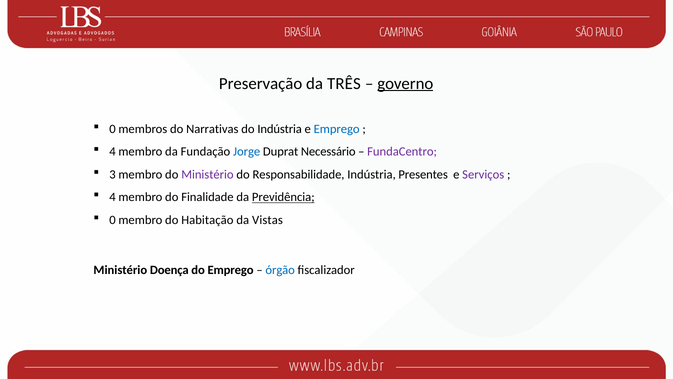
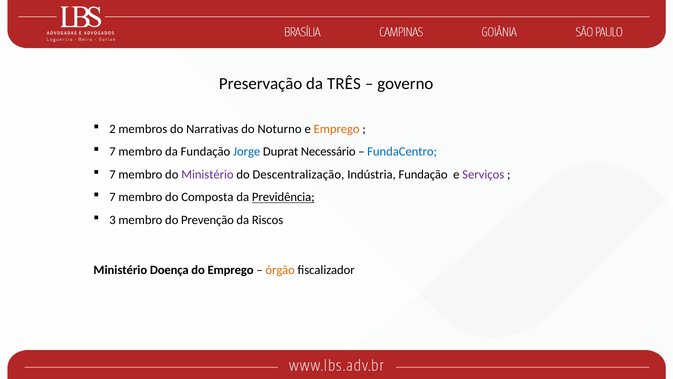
governo underline: present -> none
0 at (112, 129): 0 -> 2
do Indústria: Indústria -> Noturno
Emprego at (337, 129) colour: blue -> orange
4 at (112, 152): 4 -> 7
FundaCentro colour: purple -> blue
3 at (112, 174): 3 -> 7
Responsabilidade: Responsabilidade -> Descentralização
Indústria Presentes: Presentes -> Fundação
4 at (112, 197): 4 -> 7
Finalidade: Finalidade -> Composta
0 at (112, 220): 0 -> 3
Habitação: Habitação -> Prevenção
Vistas: Vistas -> Riscos
órgão colour: blue -> orange
